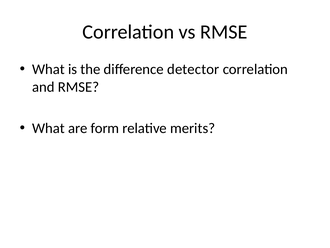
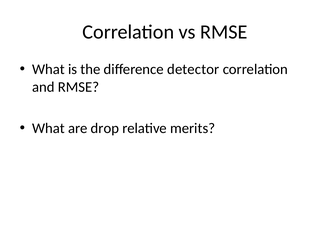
form: form -> drop
